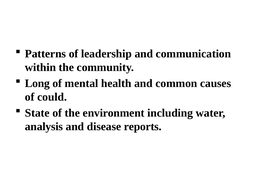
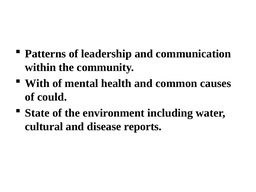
Long: Long -> With
analysis: analysis -> cultural
